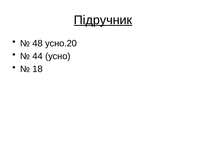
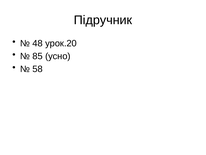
Підручник underline: present -> none
усно.20: усно.20 -> урок.20
44: 44 -> 85
18: 18 -> 58
